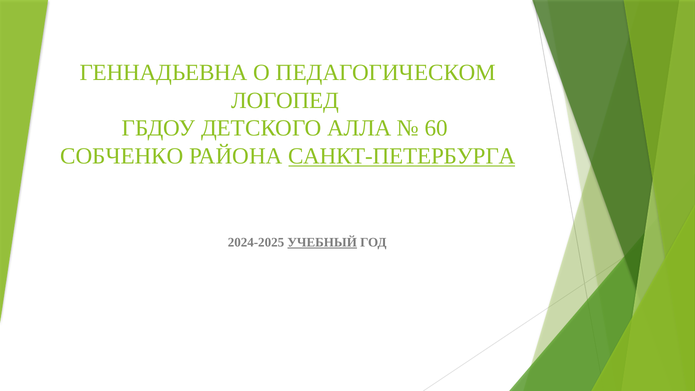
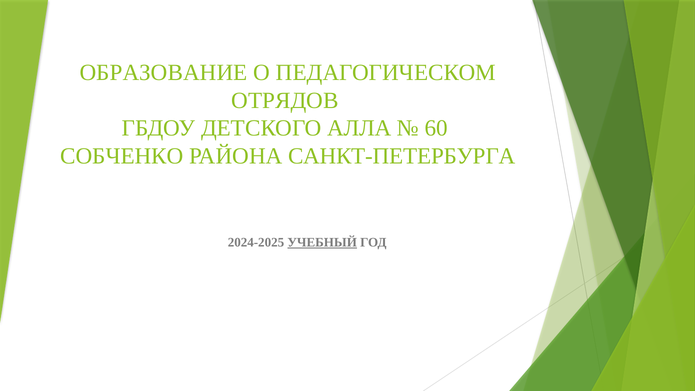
ГЕННАДЬЕВНА: ГЕННАДЬЕВНА -> ОБРАЗОВАНИЕ
ЛОГОПЕД: ЛОГОПЕД -> ОТРЯДОВ
САНКТ-ПЕТЕРБУРГА underline: present -> none
